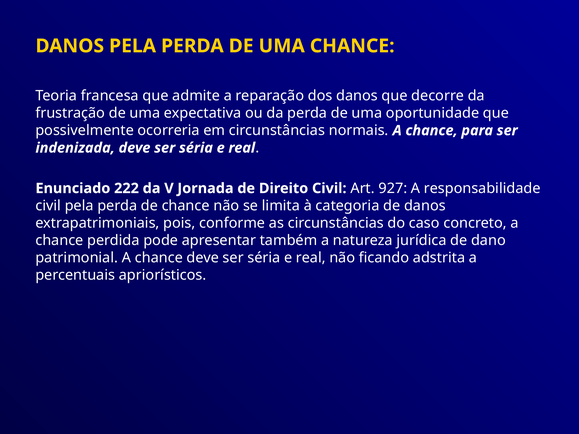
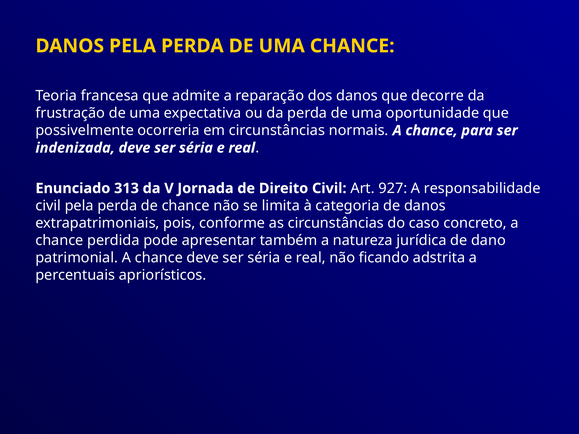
222: 222 -> 313
